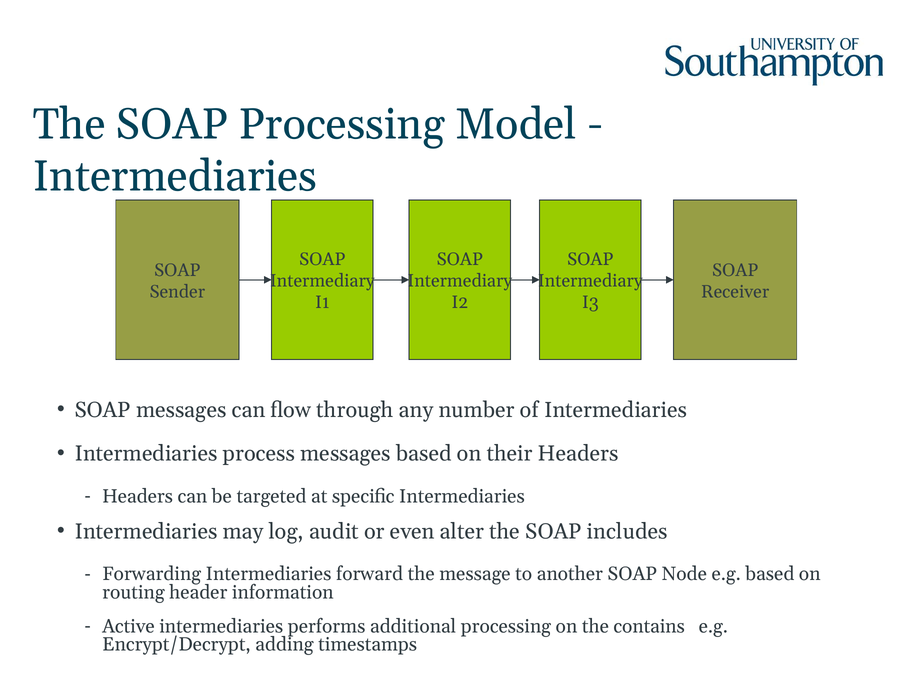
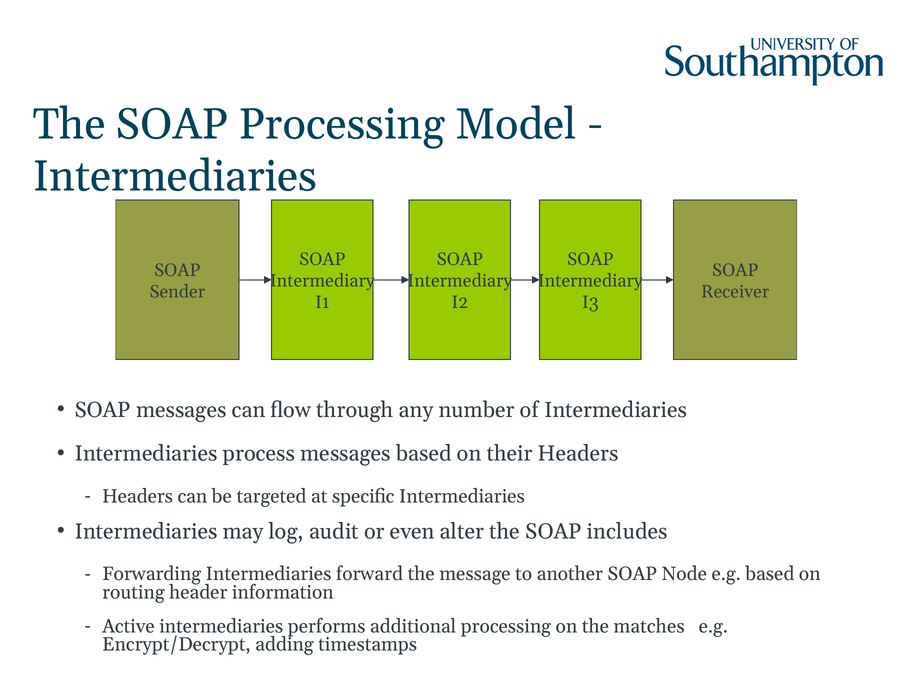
contains: contains -> matches
